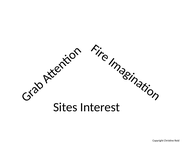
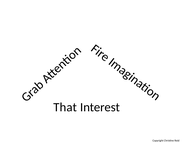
Sites: Sites -> That
